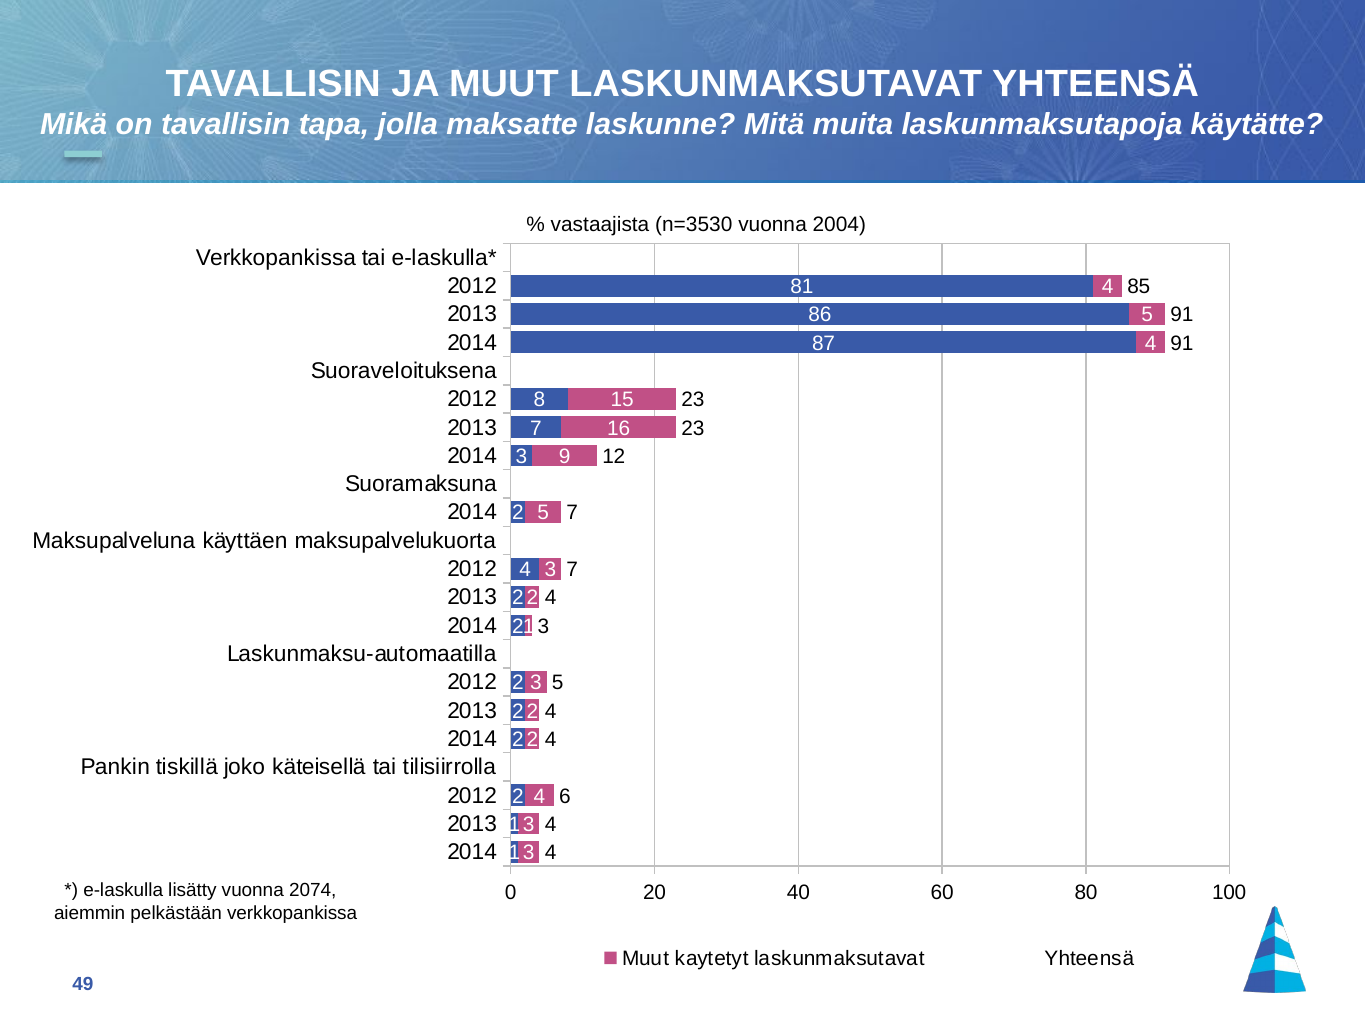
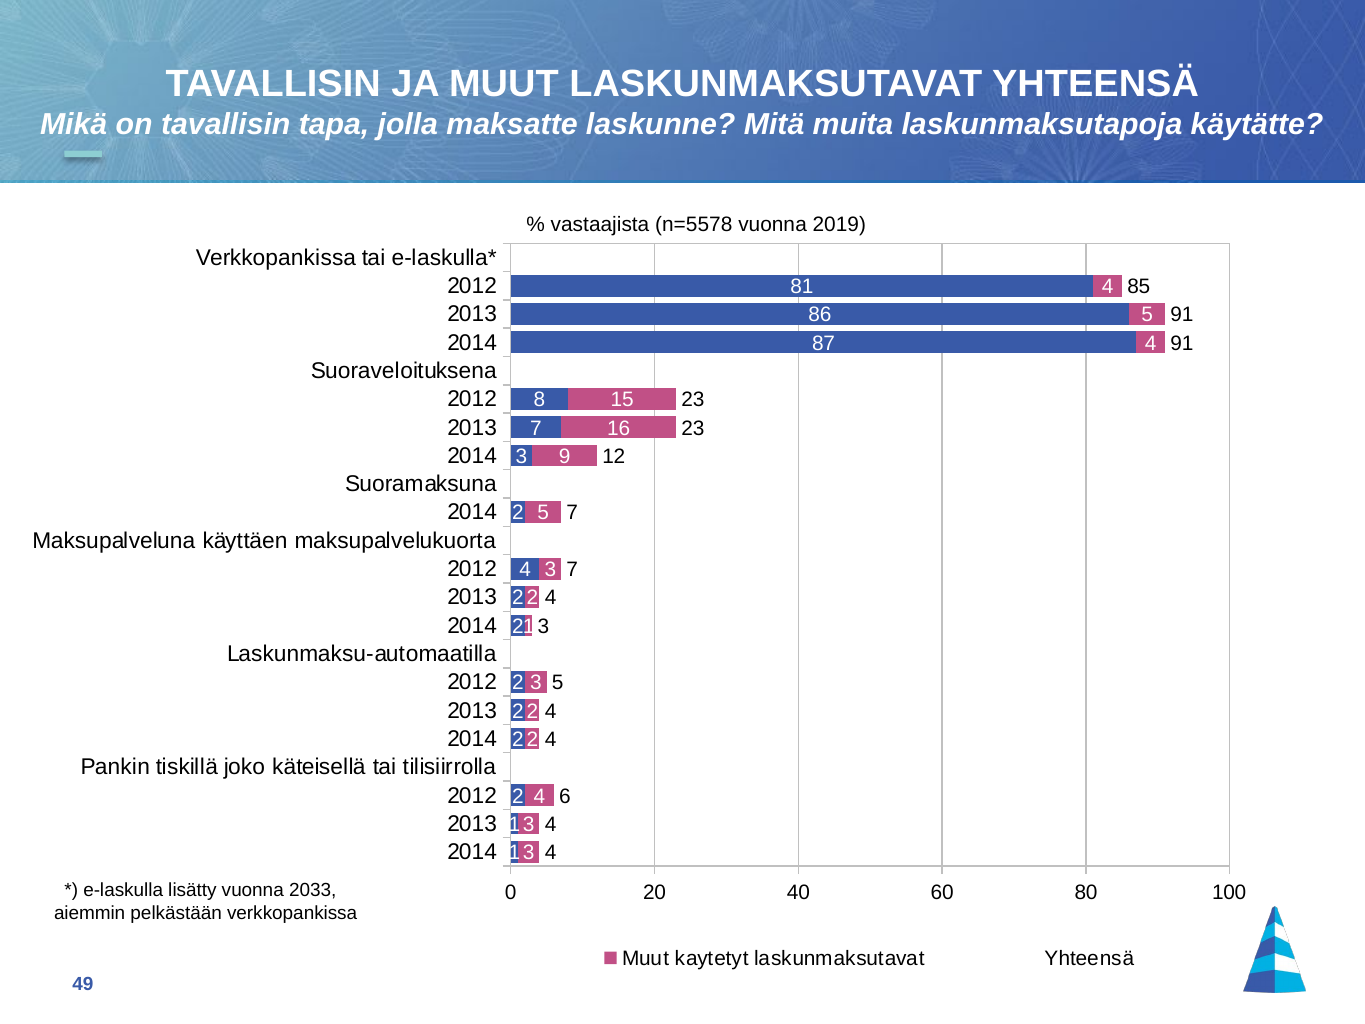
n=3530: n=3530 -> n=5578
2004: 2004 -> 2019
2074: 2074 -> 2033
